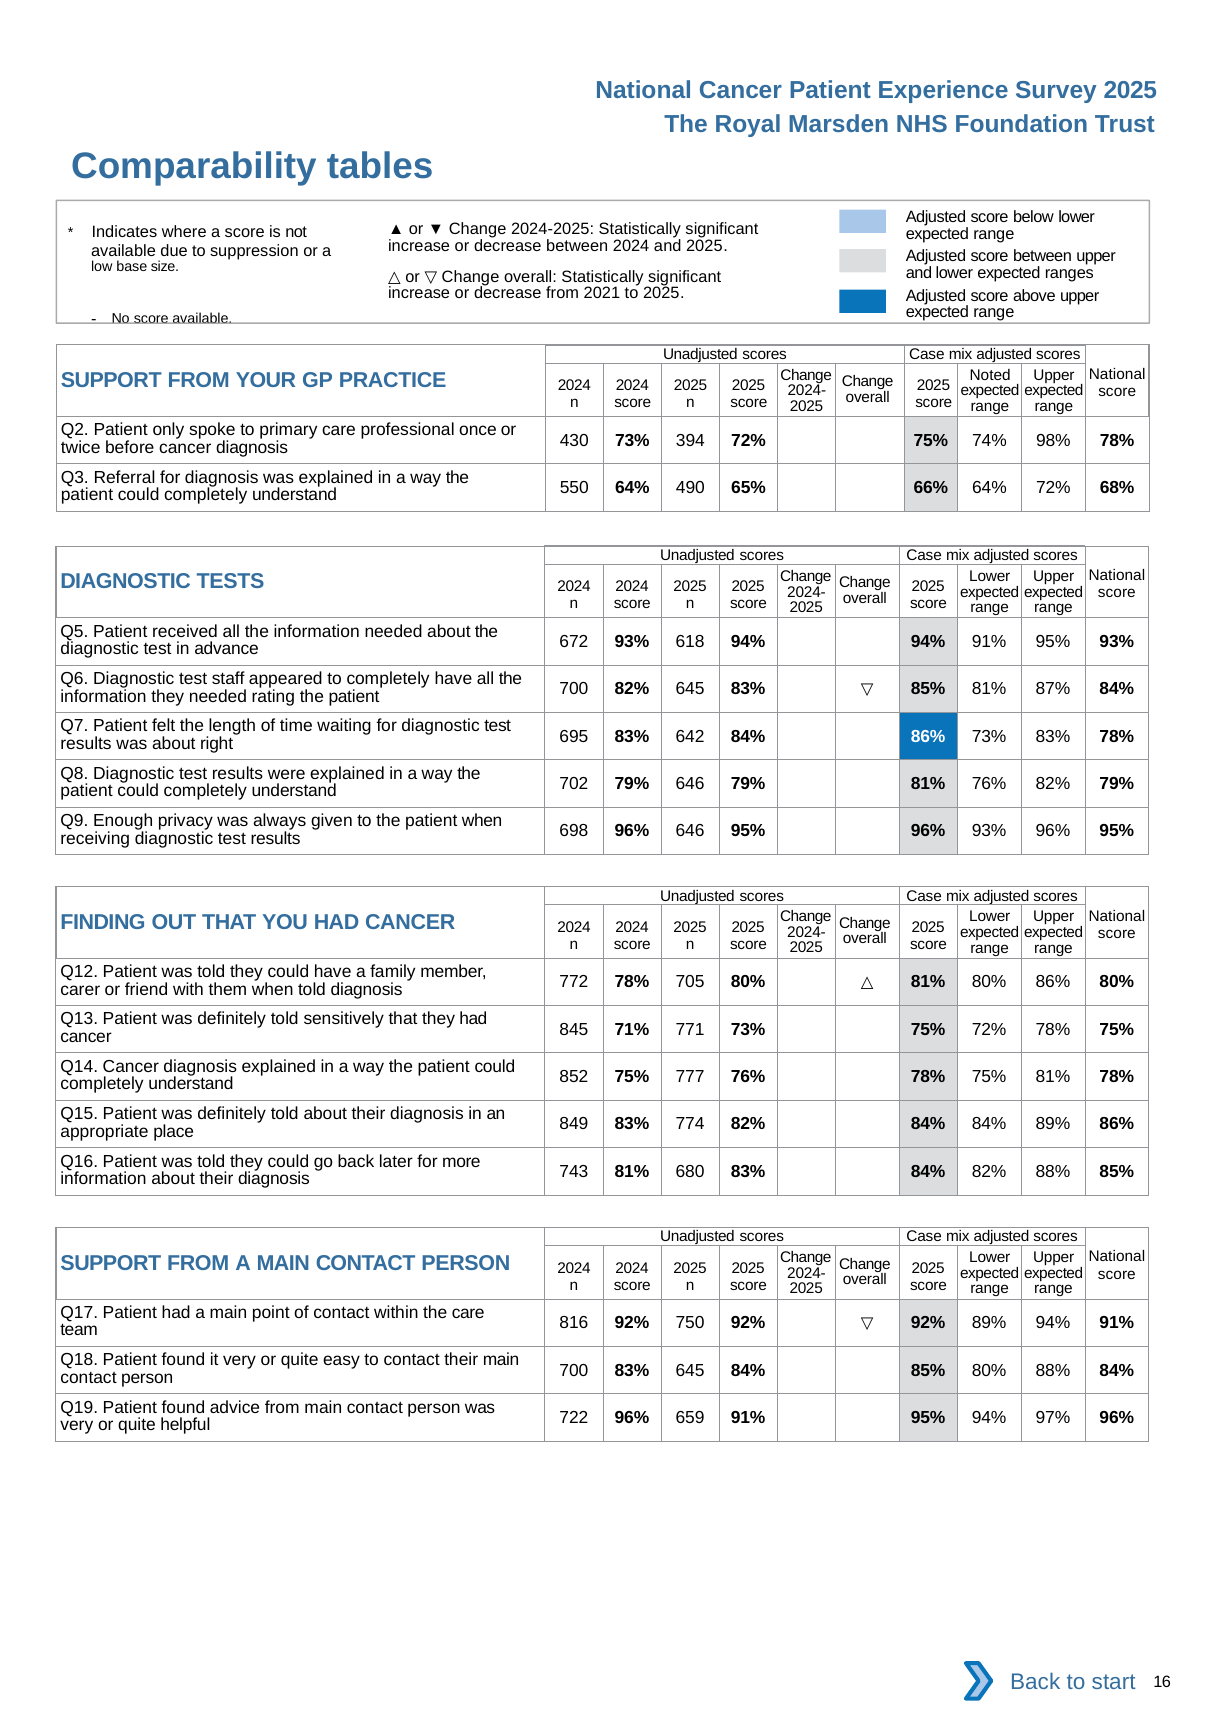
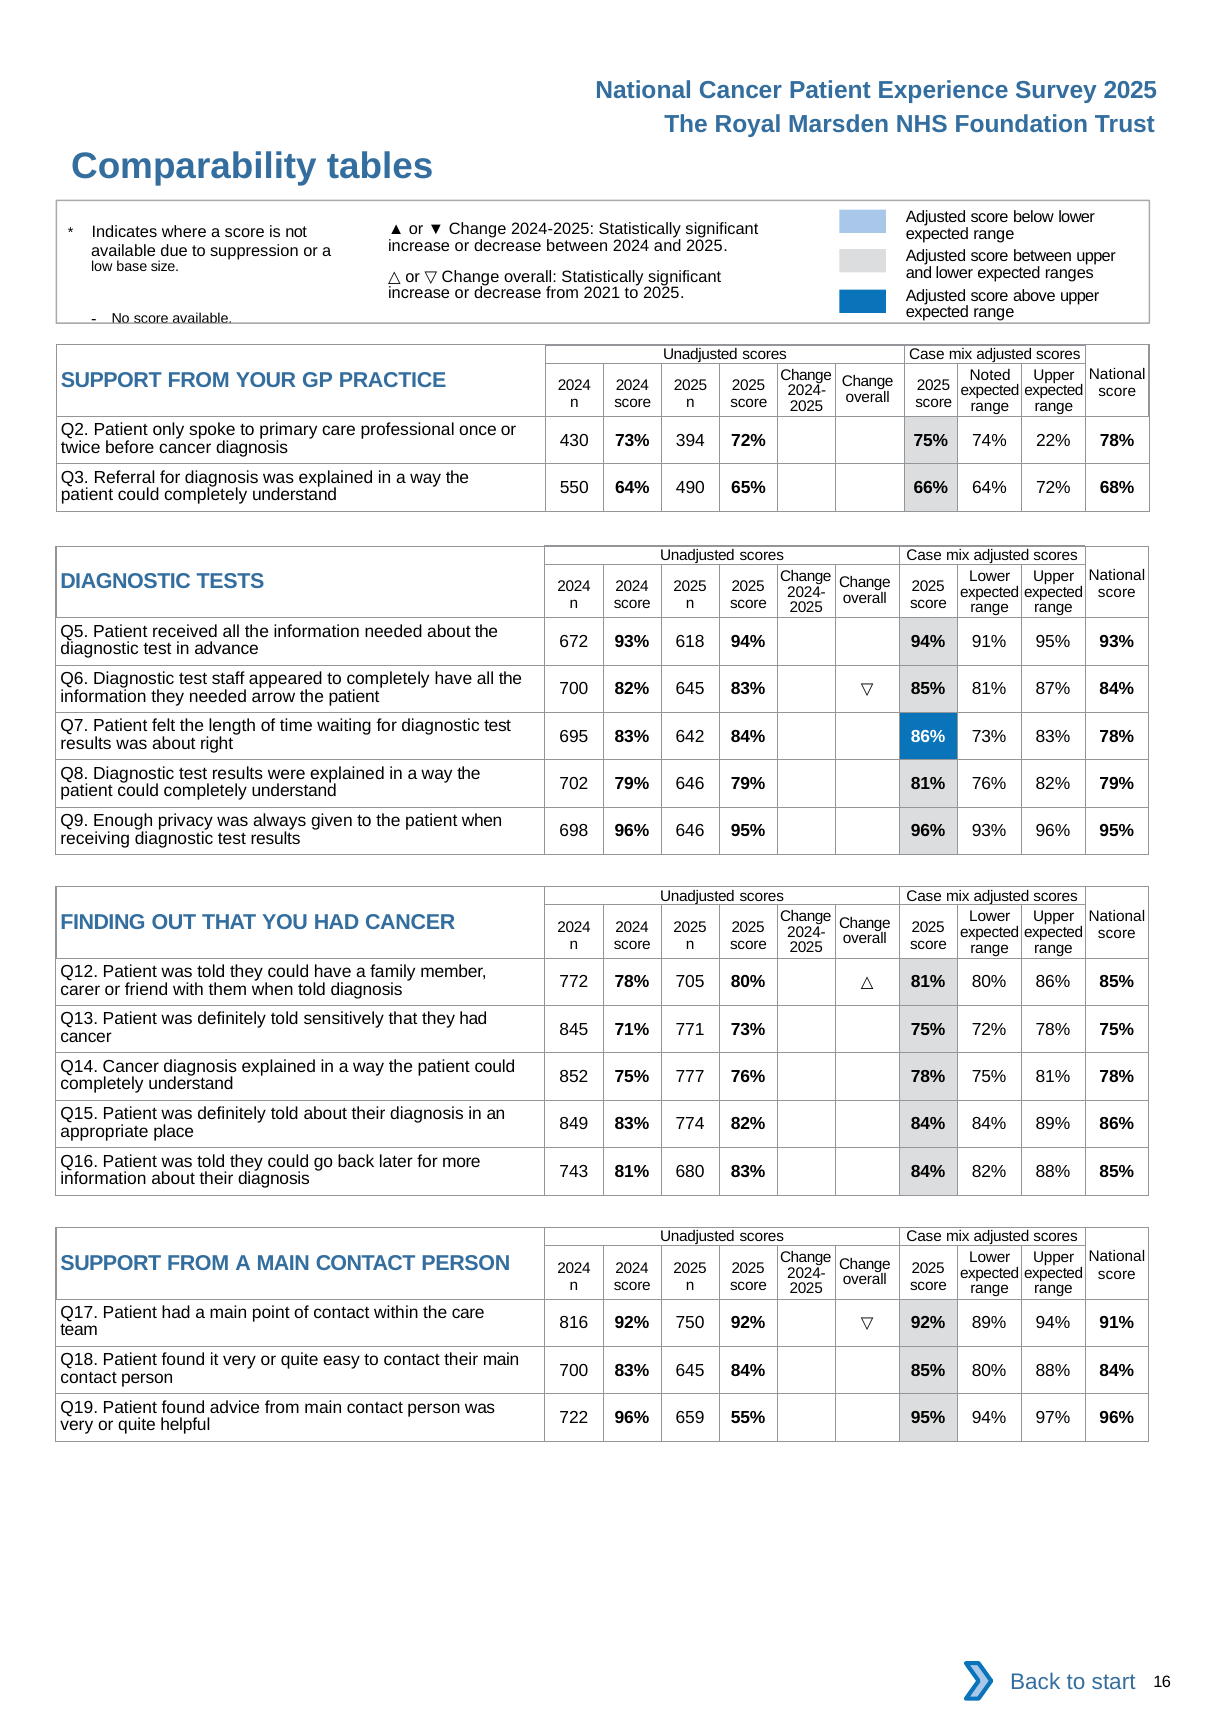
98%: 98% -> 22%
rating: rating -> arrow
86% 80%: 80% -> 85%
659 91%: 91% -> 55%
